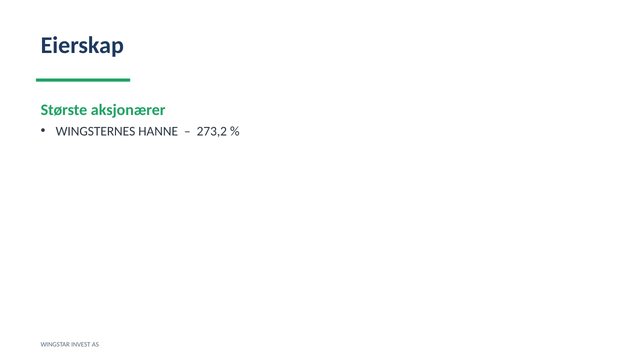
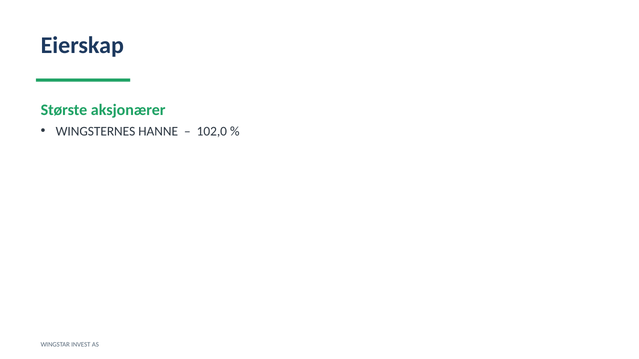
273,2: 273,2 -> 102,0
